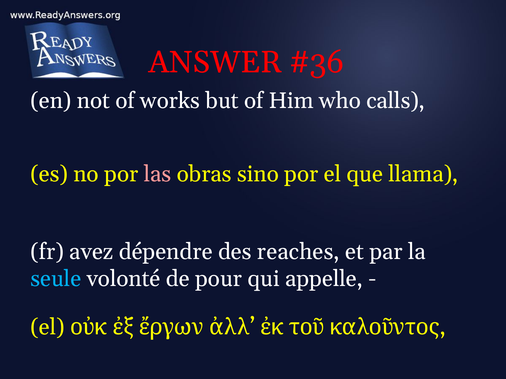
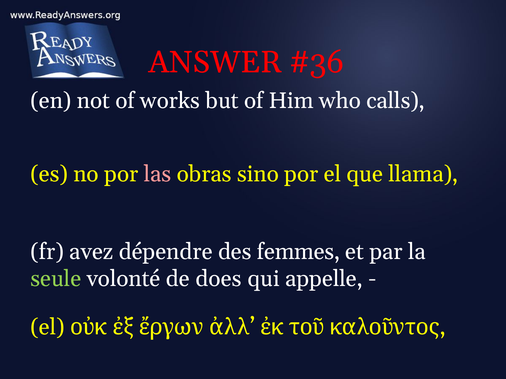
reaches: reaches -> femmes
seule colour: light blue -> light green
pour: pour -> does
